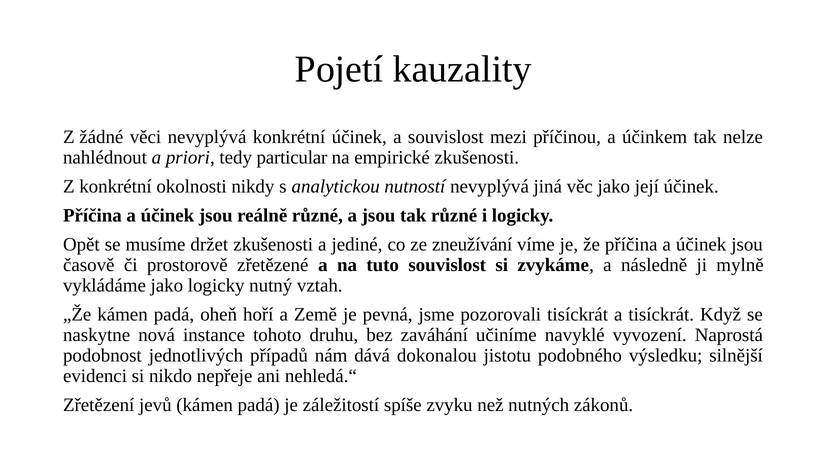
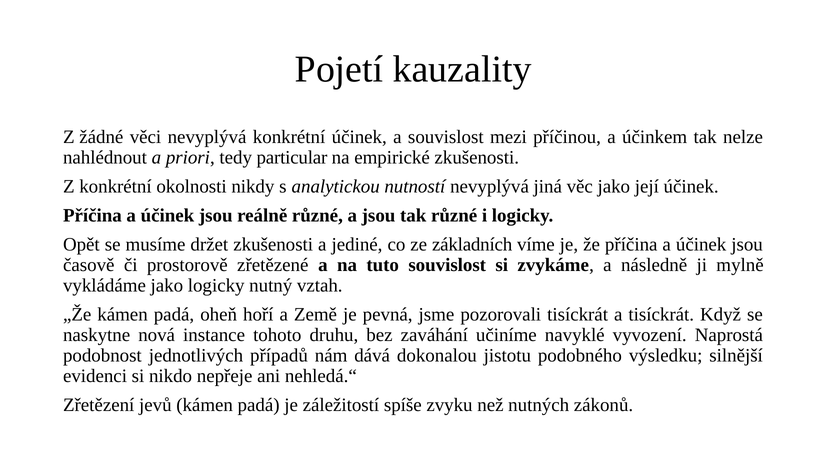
zneužívání: zneužívání -> základních
